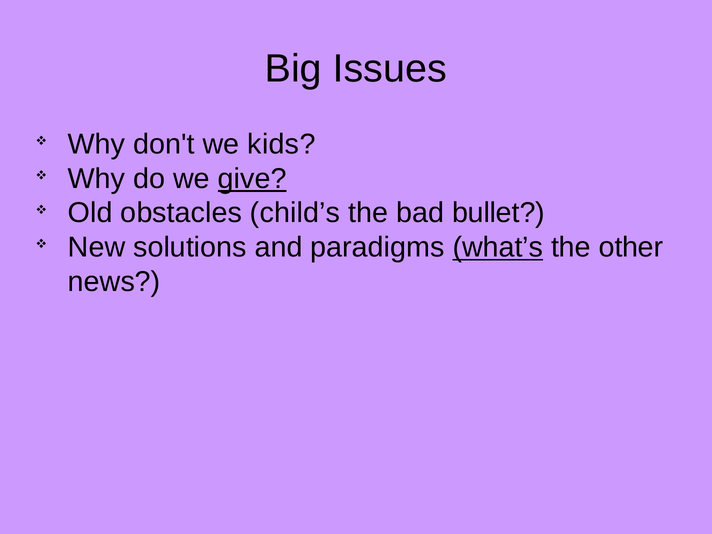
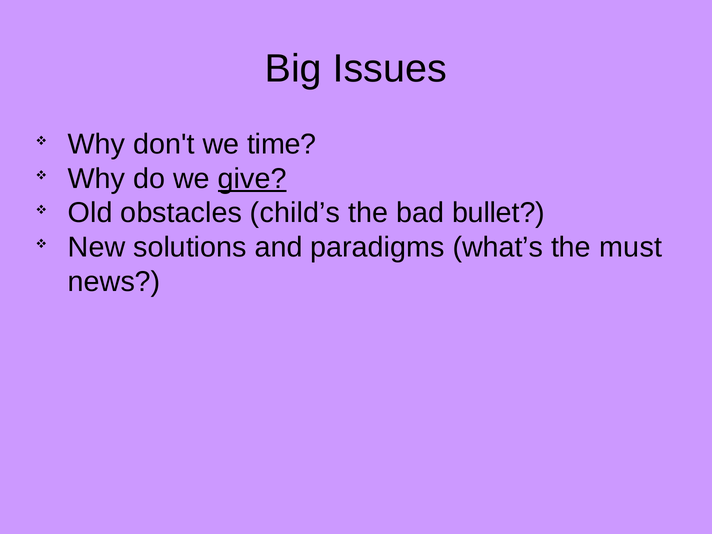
kids: kids -> time
what’s underline: present -> none
other: other -> must
